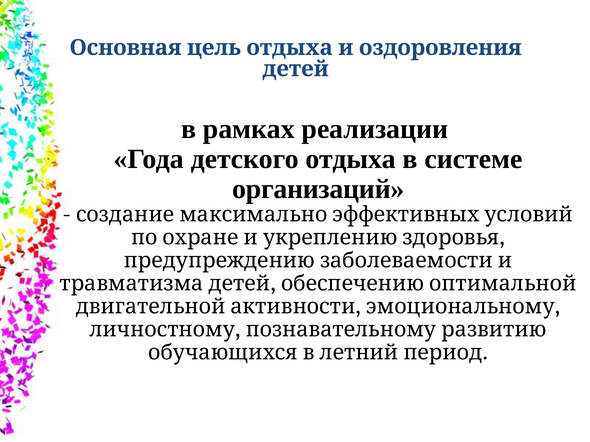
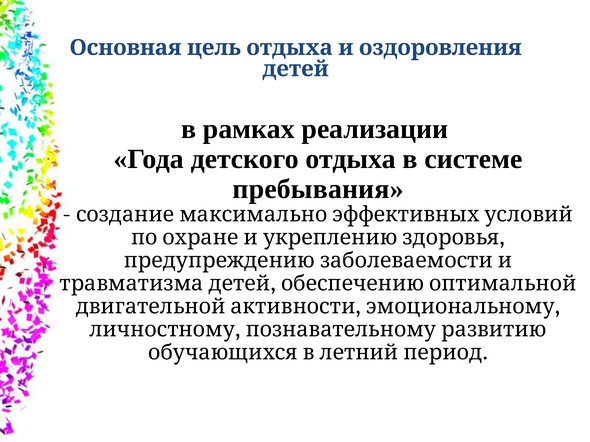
организаций: организаций -> пребывания
